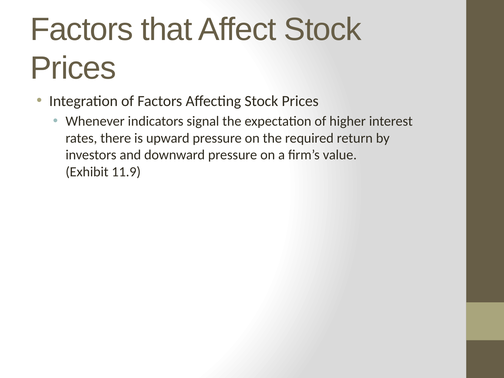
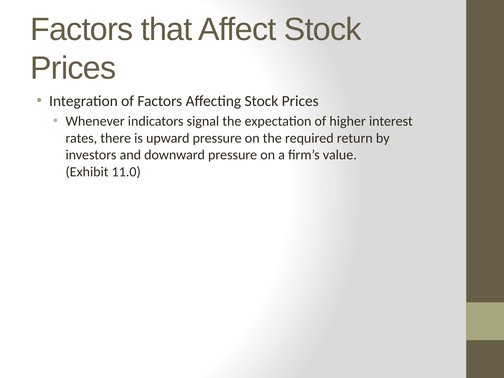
11.9: 11.9 -> 11.0
